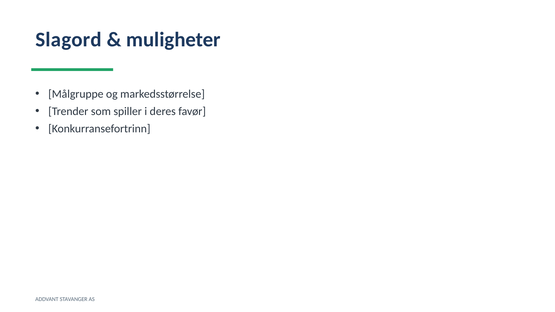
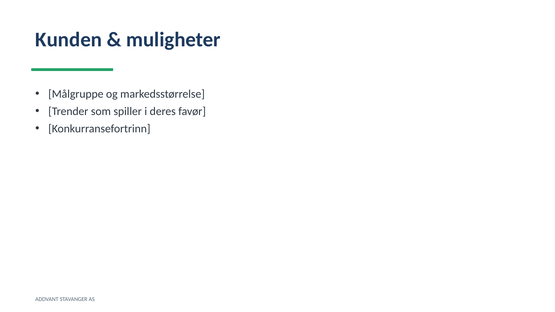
Slagord: Slagord -> Kunden
